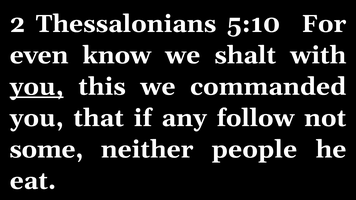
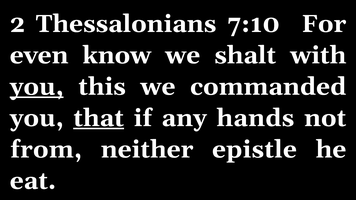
5:10: 5:10 -> 7:10
that underline: none -> present
follow: follow -> hands
some: some -> from
people: people -> epistle
